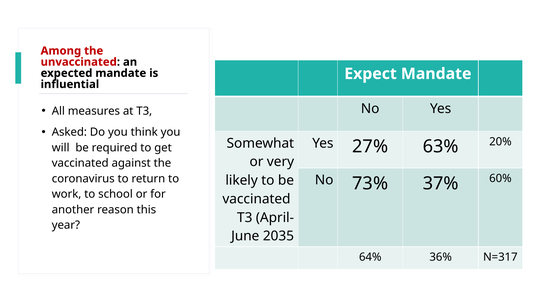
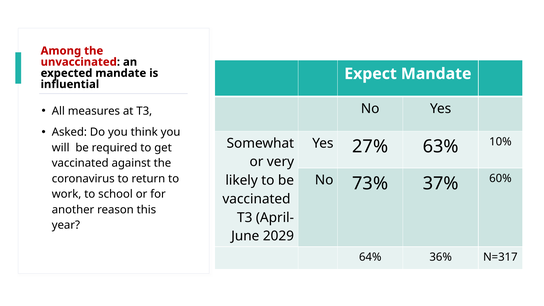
20%: 20% -> 10%
2035: 2035 -> 2029
